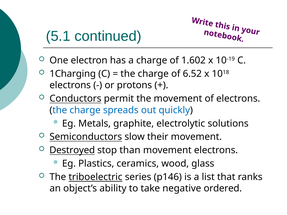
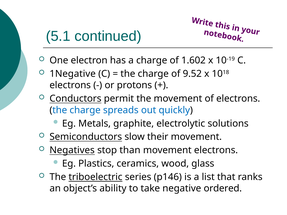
1Charging: 1Charging -> 1Negative
6.52: 6.52 -> 9.52
Destroyed: Destroyed -> Negatives
